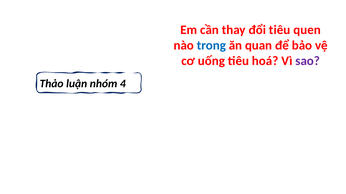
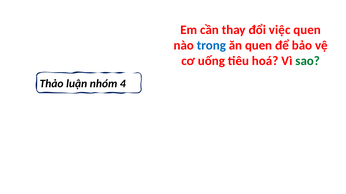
đổi tiêu: tiêu -> việc
ăn quan: quan -> quen
sao colour: purple -> green
